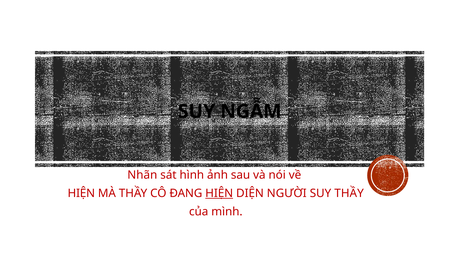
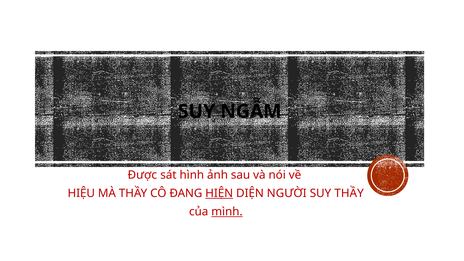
Nhãn: Nhãn -> Được
HIỆN at (81, 193): HIỆN -> HIỆU
mình underline: none -> present
